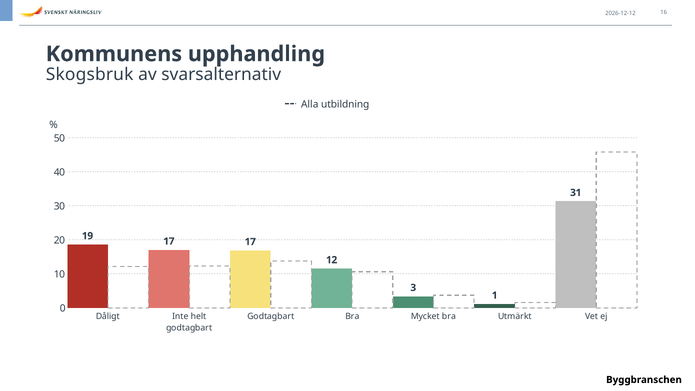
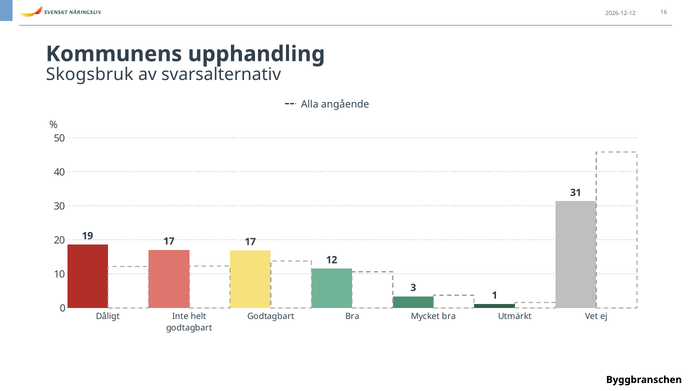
utbildning: utbildning -> angående
